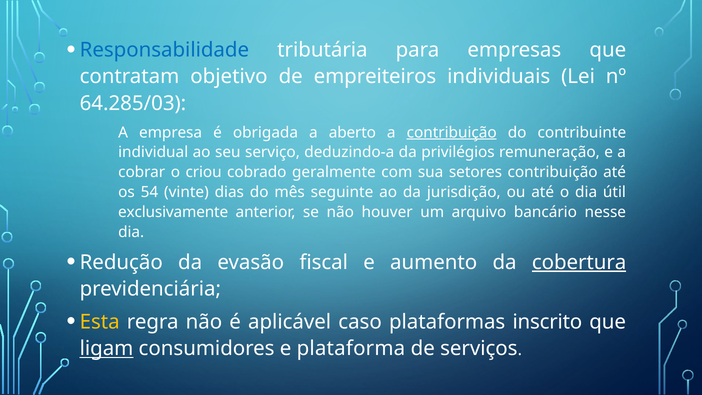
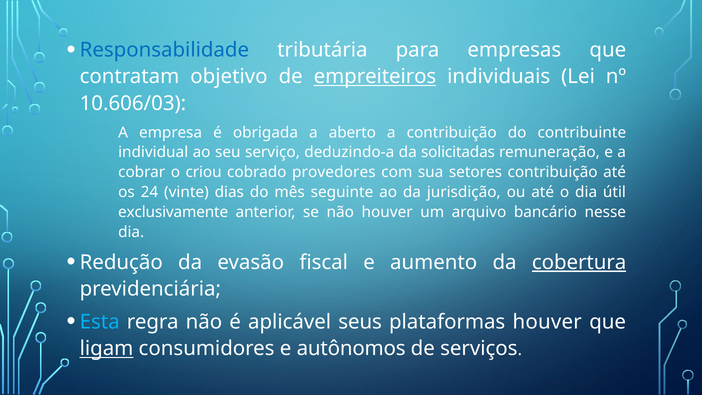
empreiteiros underline: none -> present
64.285/03: 64.285/03 -> 10.606/03
contribuição at (452, 132) underline: present -> none
privilégios: privilégios -> solicitadas
geralmente: geralmente -> provedores
54: 54 -> 24
Esta colour: yellow -> light blue
caso: caso -> seus
plataformas inscrito: inscrito -> houver
plataforma: plataforma -> autônomos
